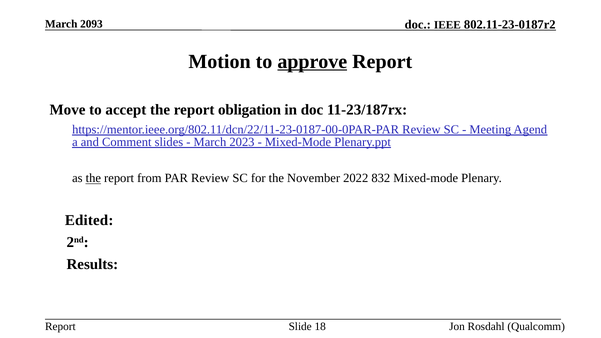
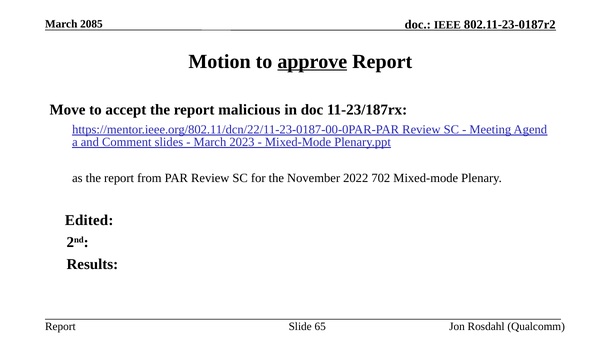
2093: 2093 -> 2085
obligation: obligation -> malicious
the at (93, 178) underline: present -> none
832: 832 -> 702
18: 18 -> 65
